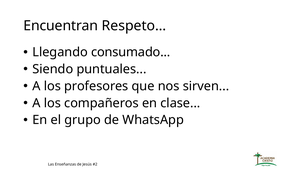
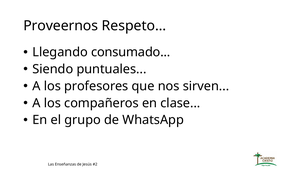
Encuentran: Encuentran -> Proveernos
